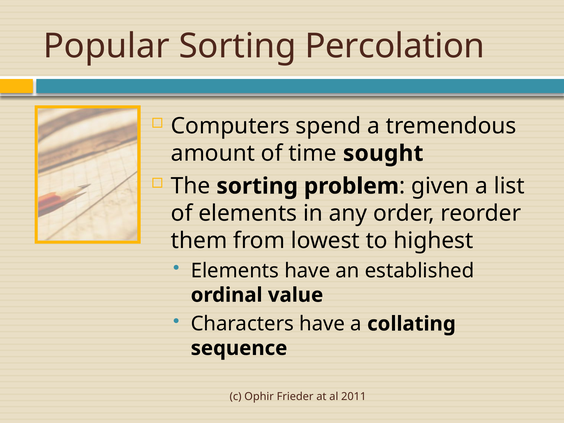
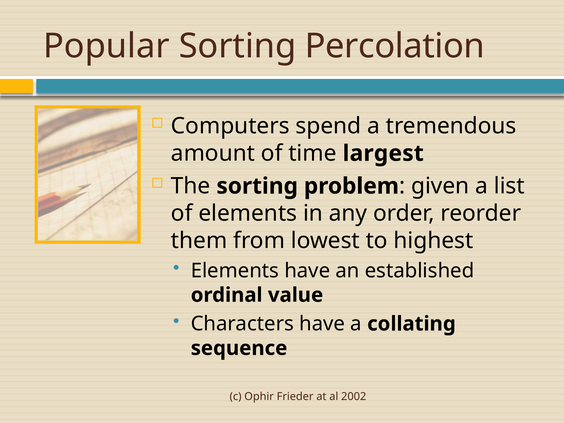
sought: sought -> largest
2011: 2011 -> 2002
